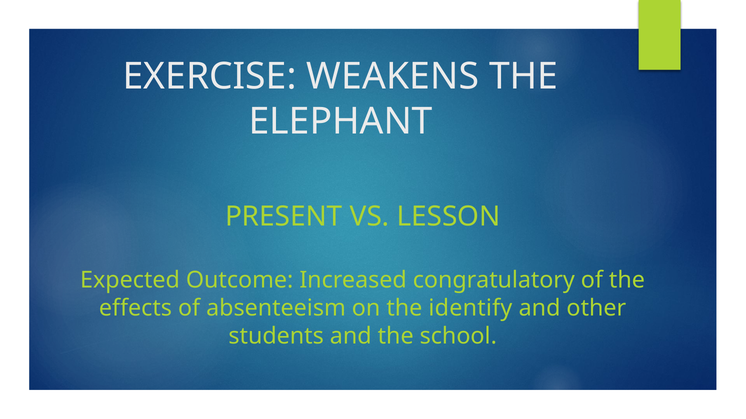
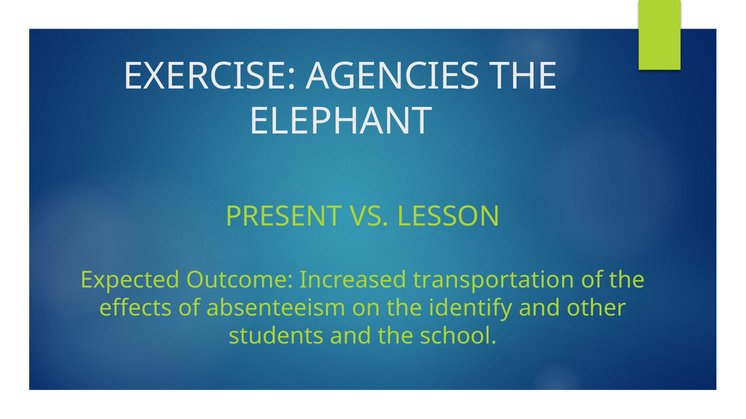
WEAKENS: WEAKENS -> AGENCIES
congratulatory: congratulatory -> transportation
